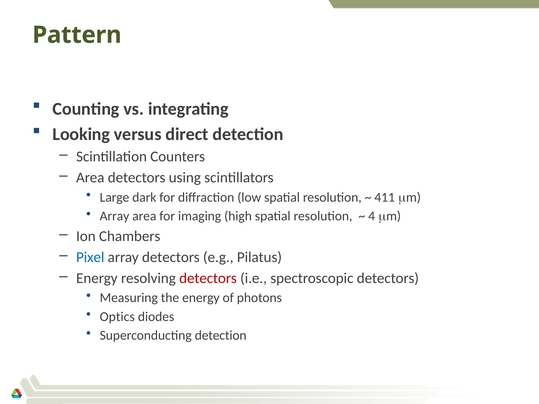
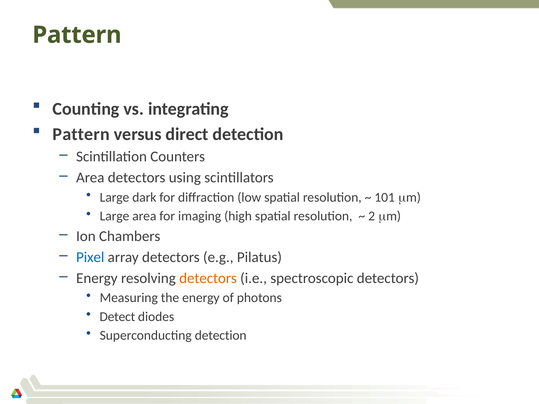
Looking at (81, 134): Looking -> Pattern
411: 411 -> 101
Array at (115, 216): Array -> Large
4: 4 -> 2
detectors at (208, 278) colour: red -> orange
Optics: Optics -> Detect
